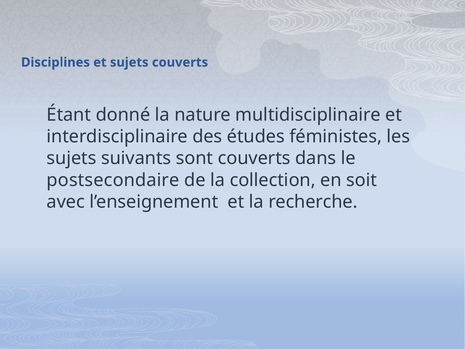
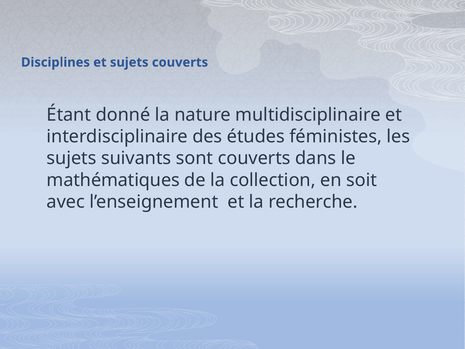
postsecondaire: postsecondaire -> mathématiques
